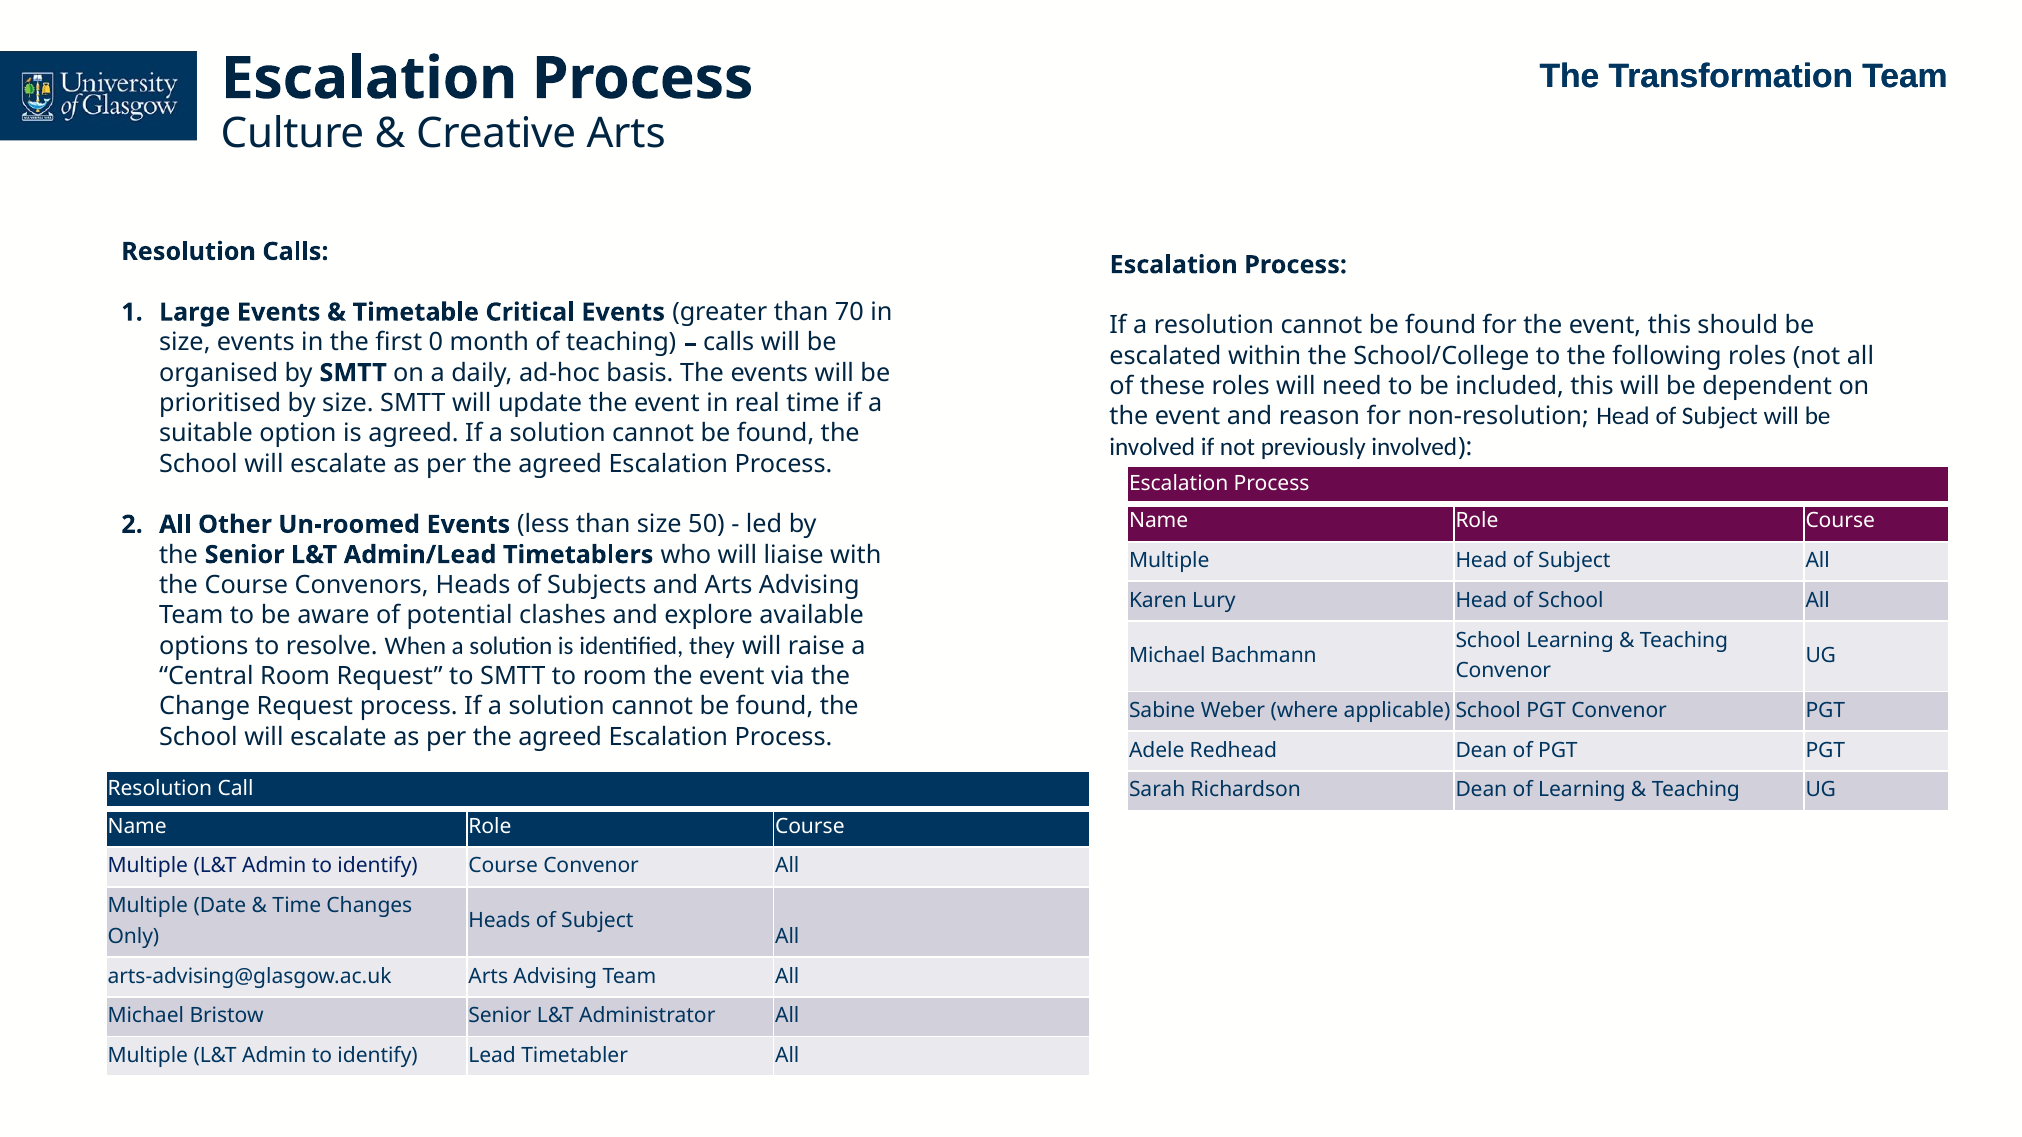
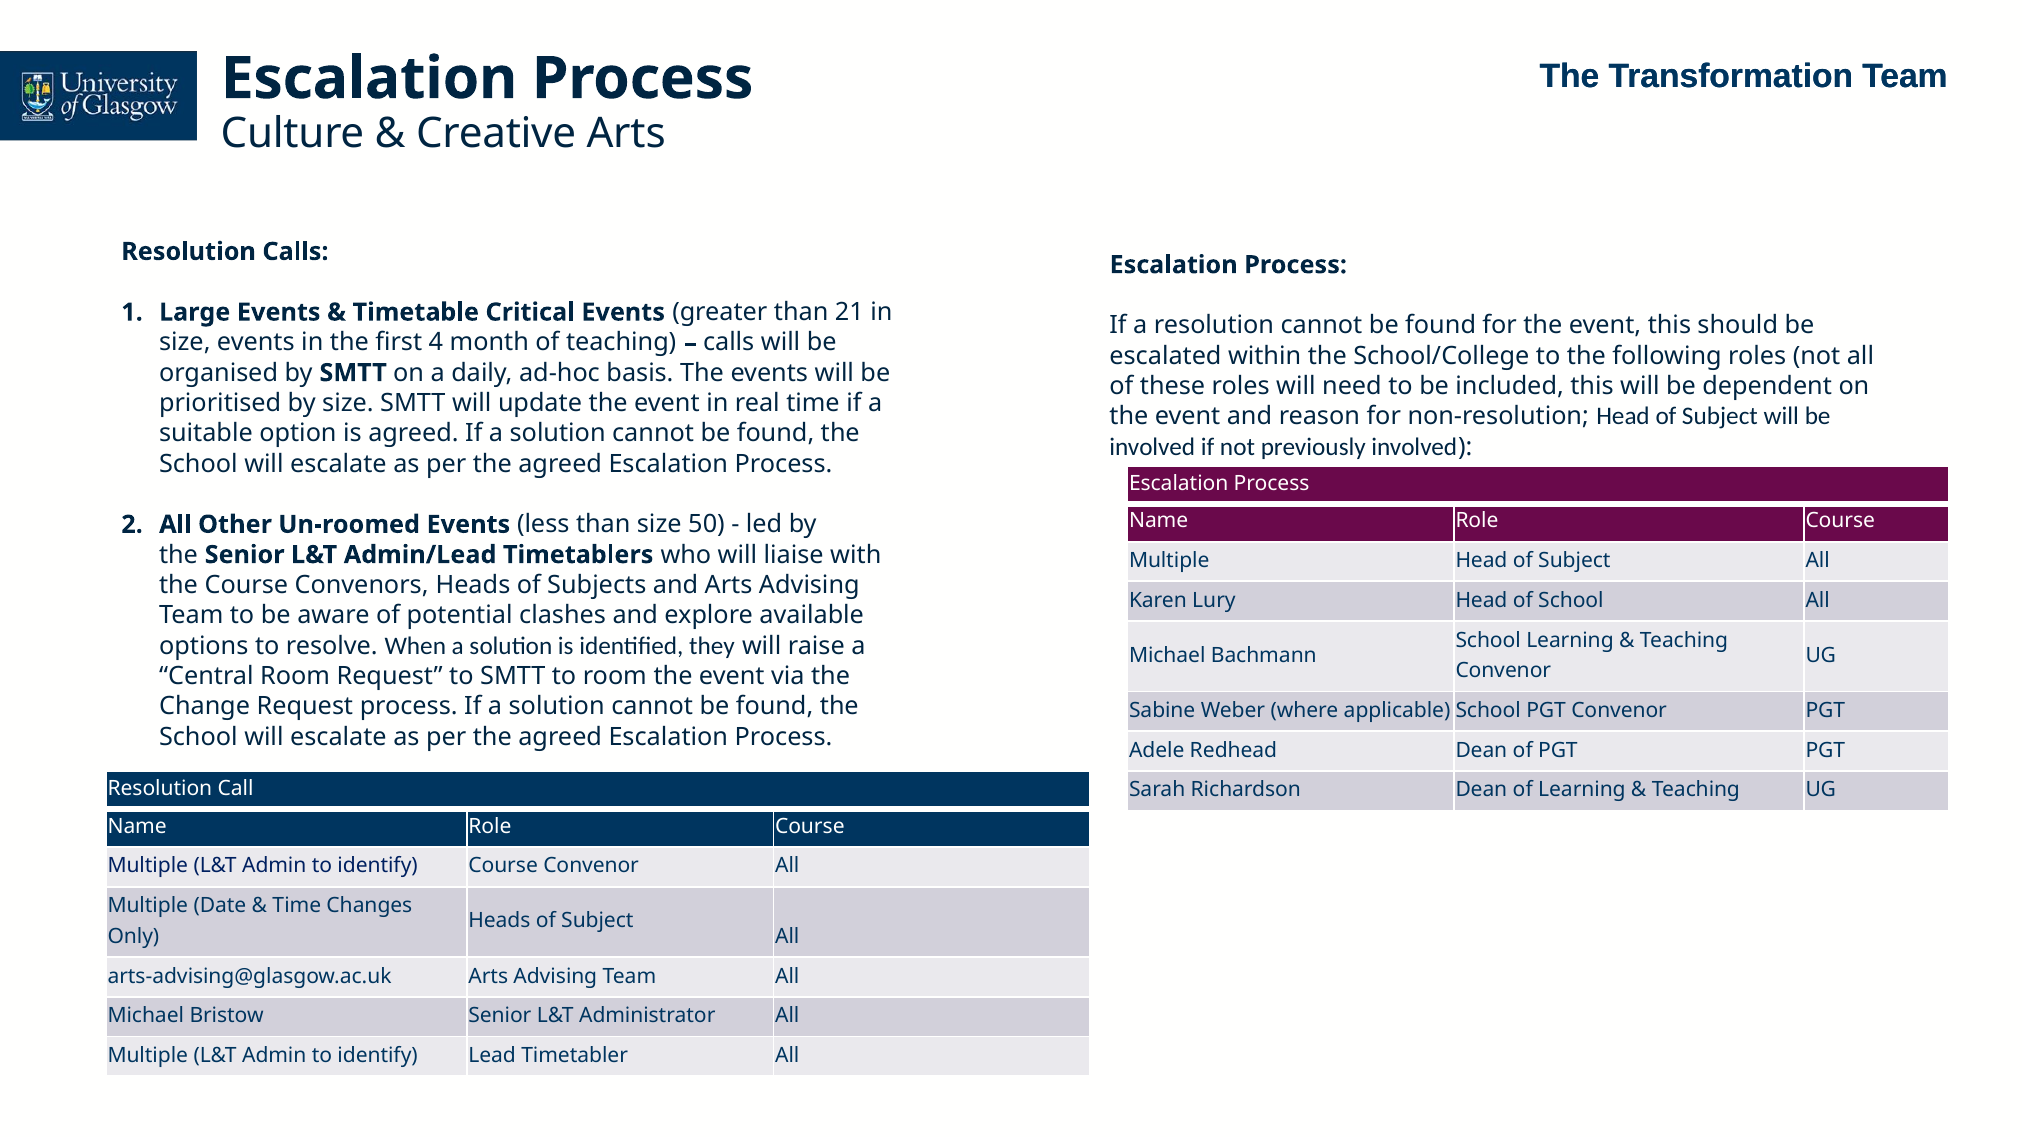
70: 70 -> 21
0: 0 -> 4
